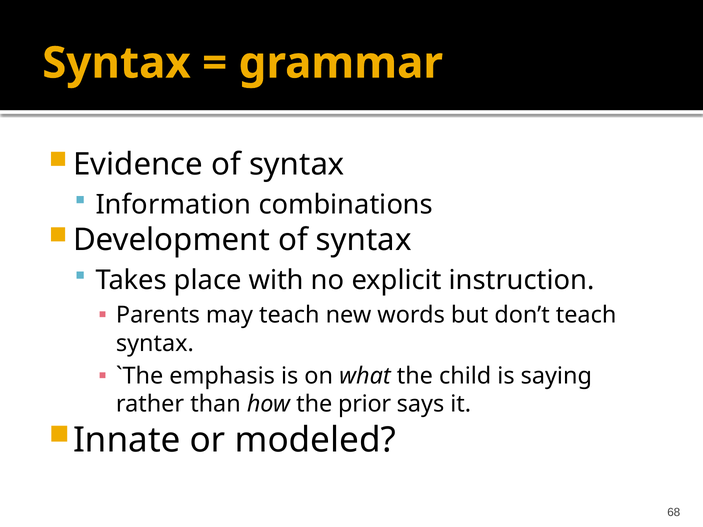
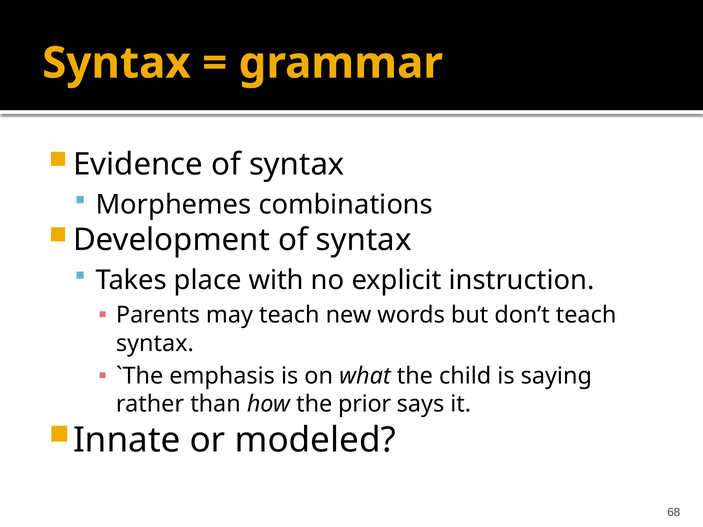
Information: Information -> Morphemes
